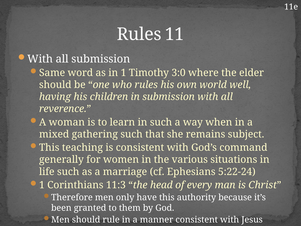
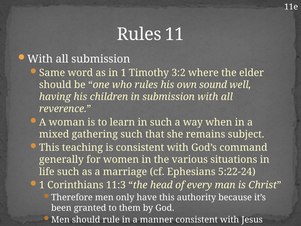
3:0: 3:0 -> 3:2
world: world -> sound
